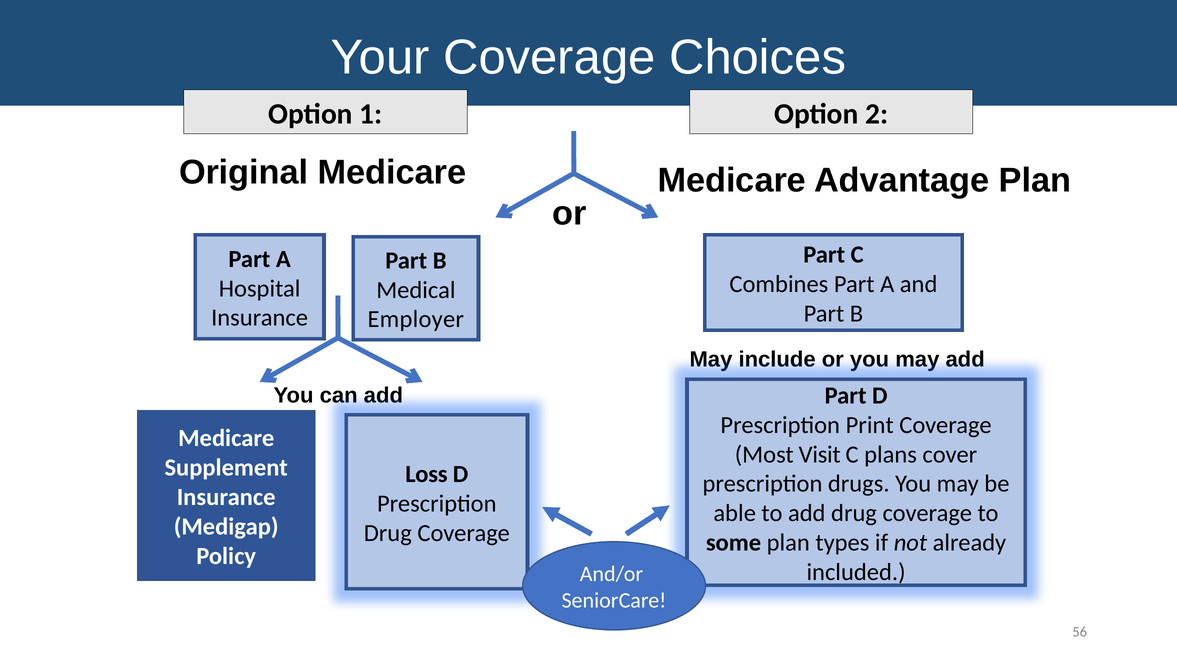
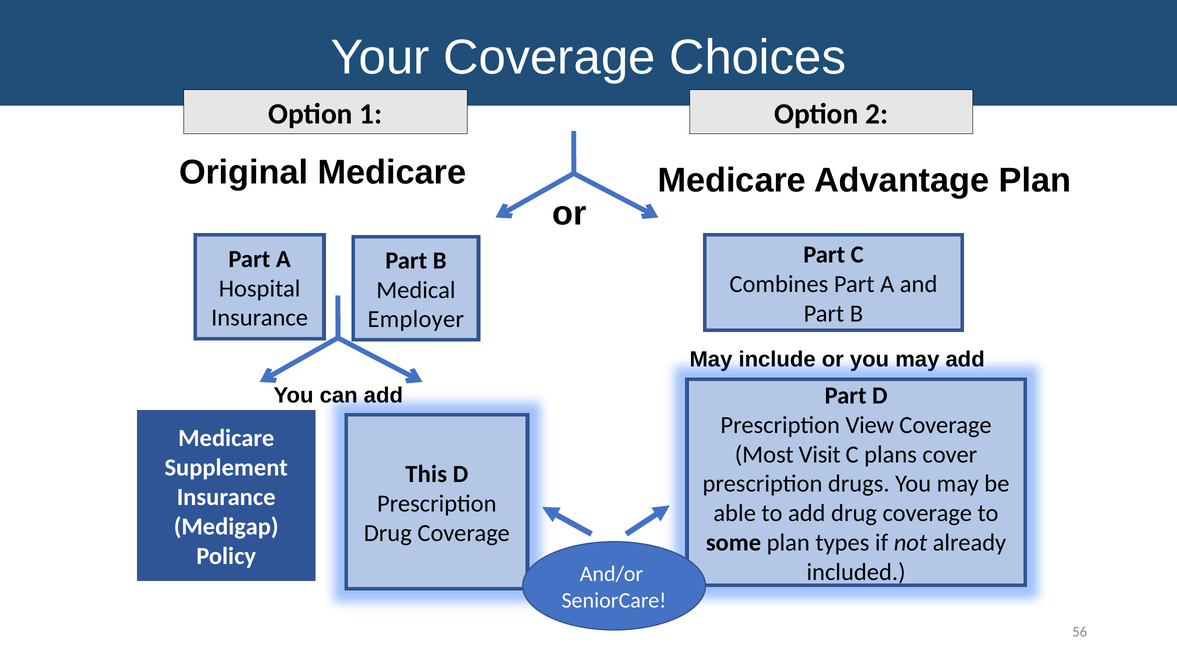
Print: Print -> View
Loss: Loss -> This
